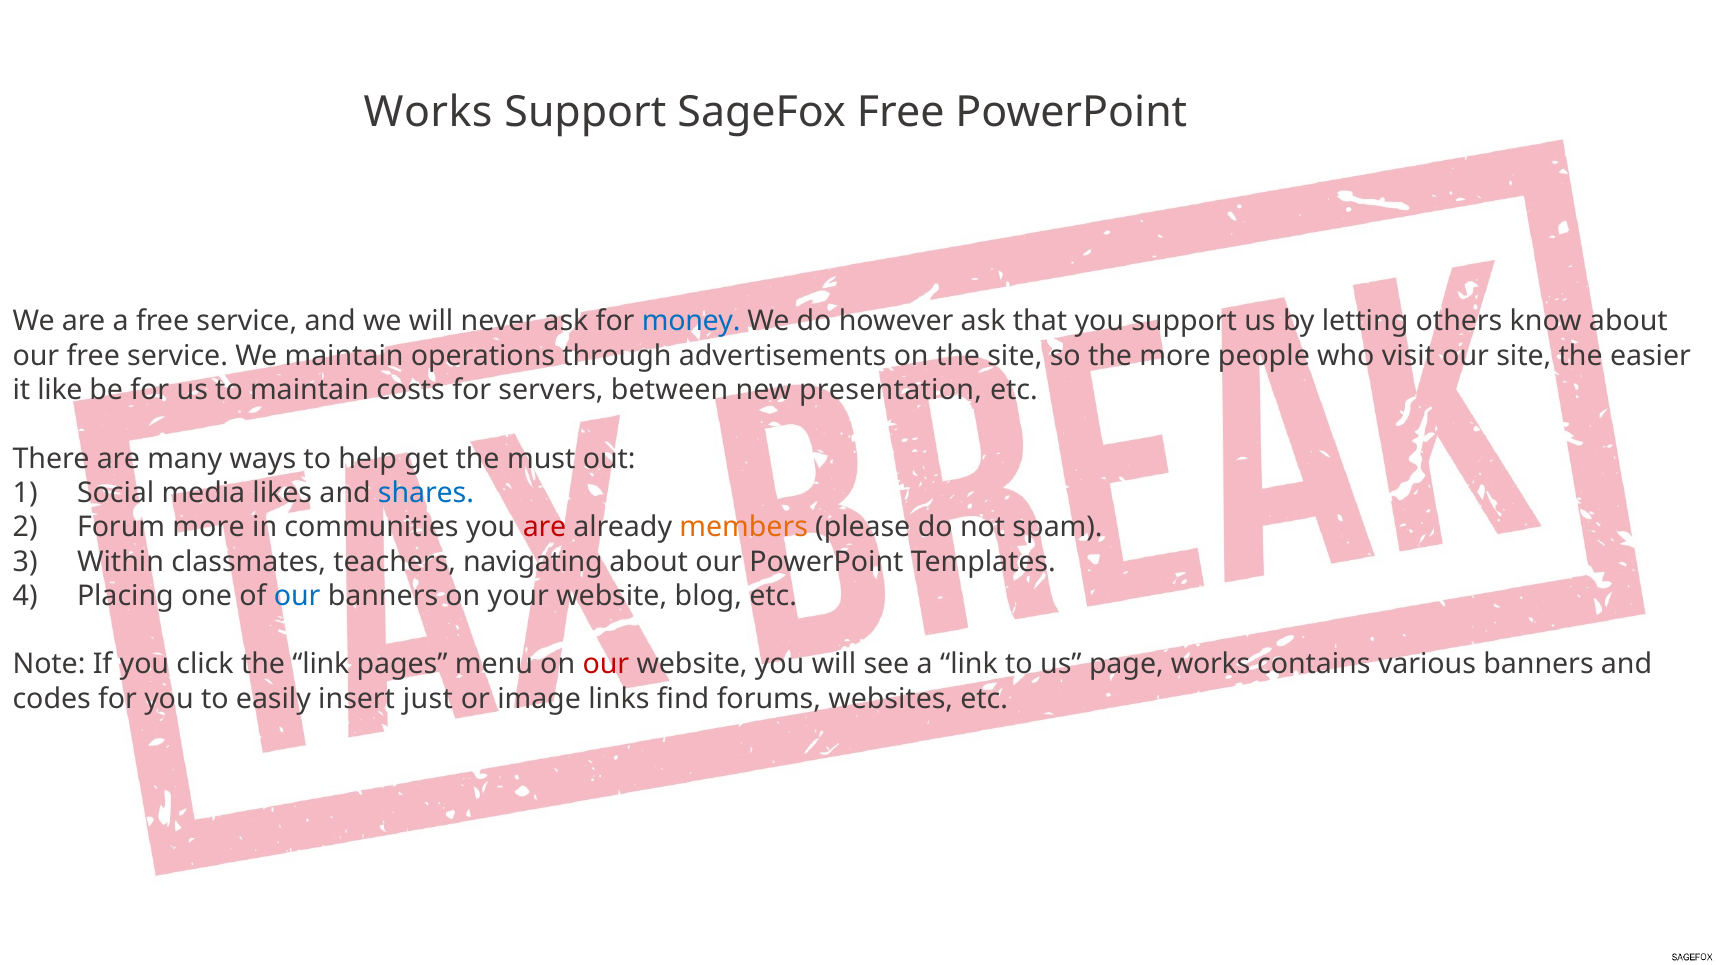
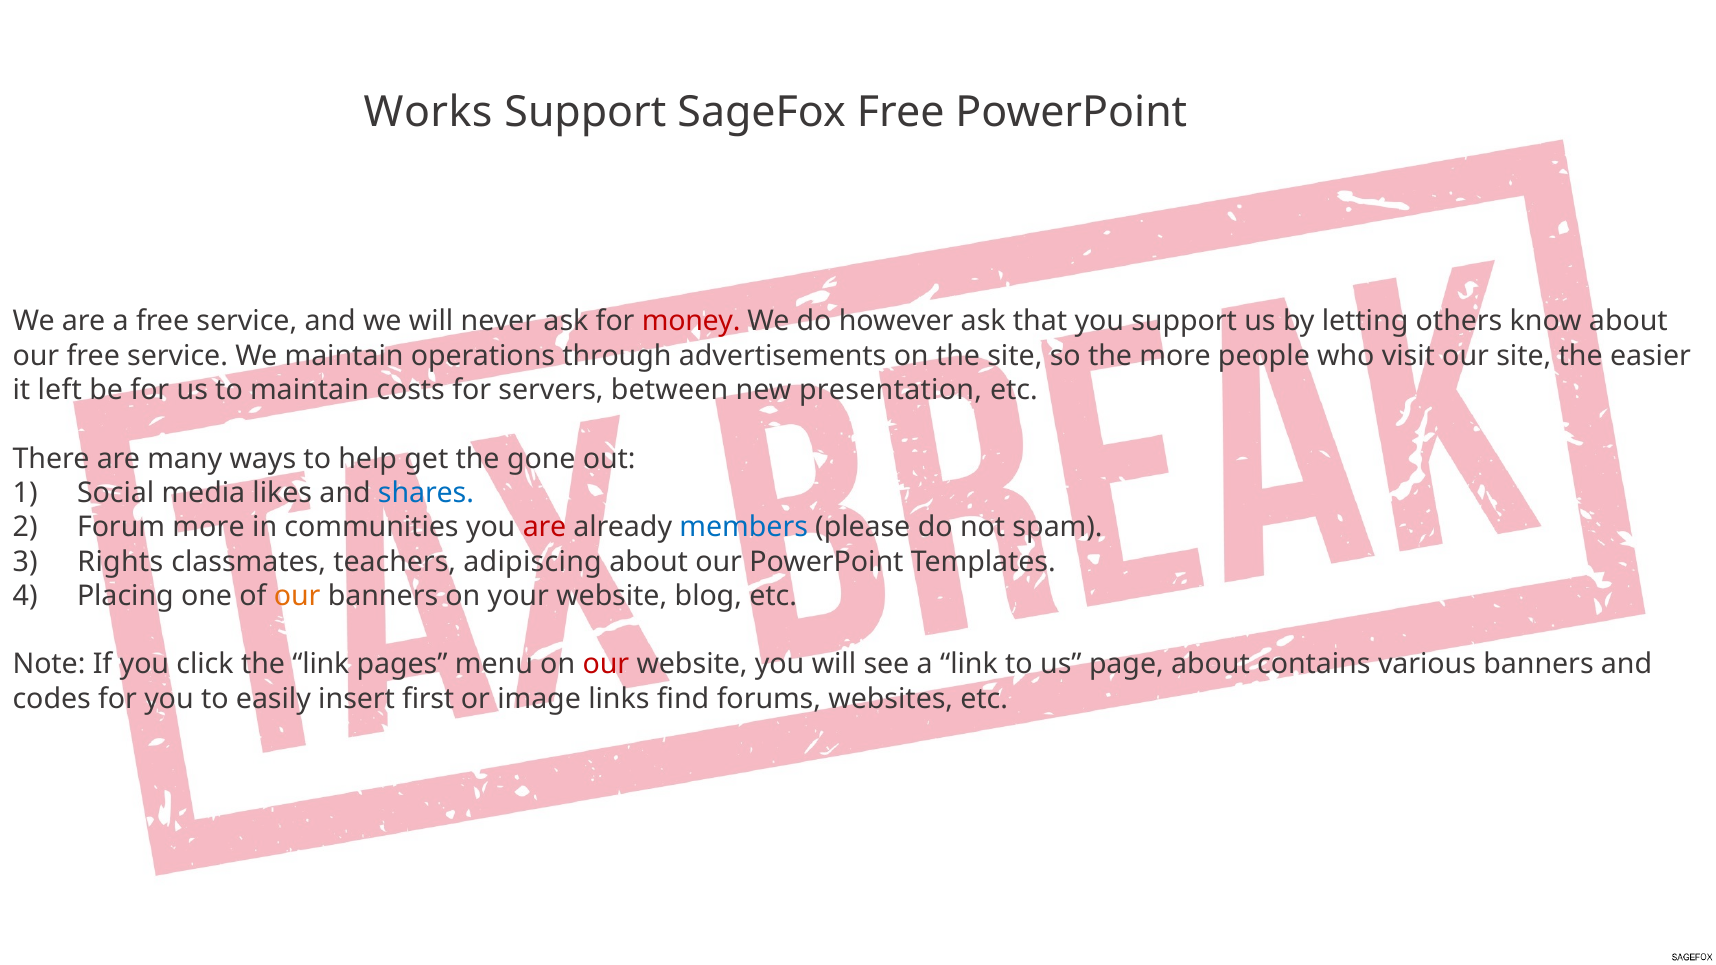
money colour: blue -> red
like: like -> left
must: must -> gone
members colour: orange -> blue
Within: Within -> Rights
navigating: navigating -> adipiscing
our at (297, 596) colour: blue -> orange
page works: works -> about
just: just -> first
